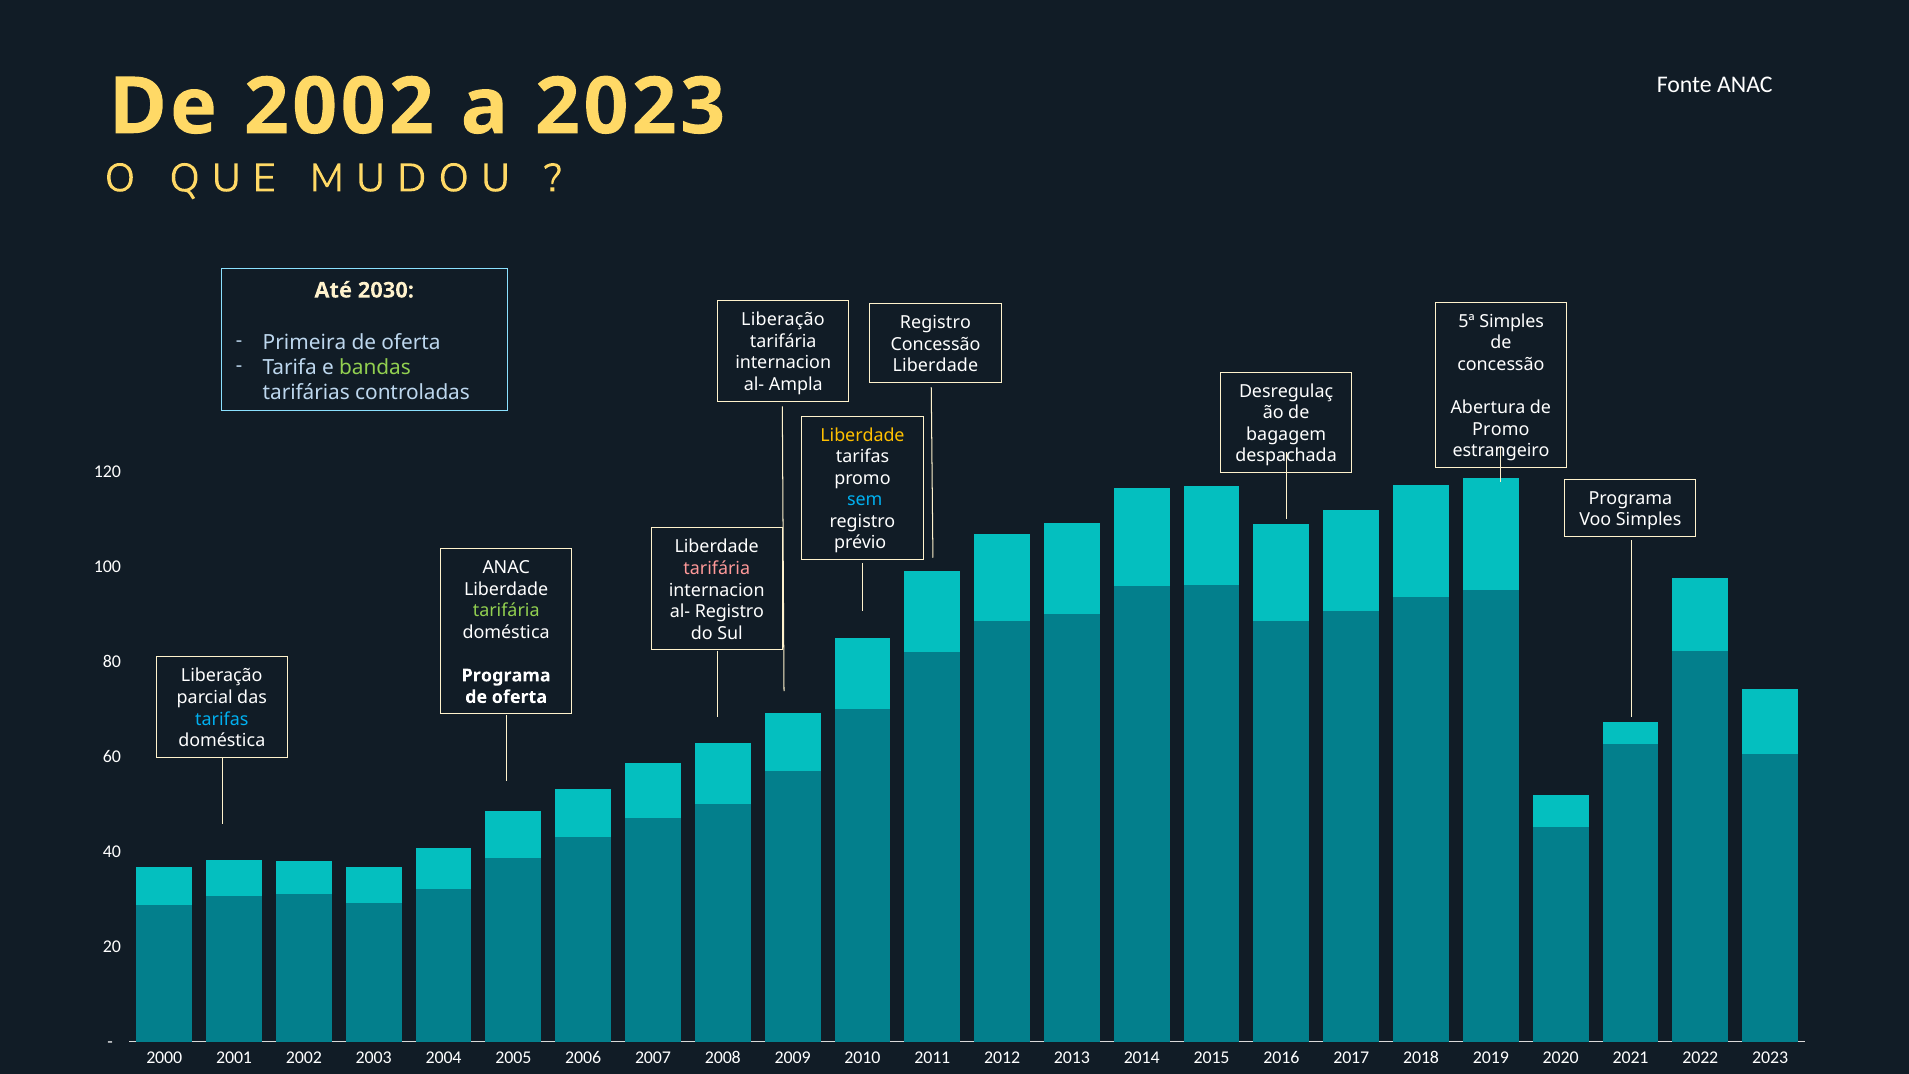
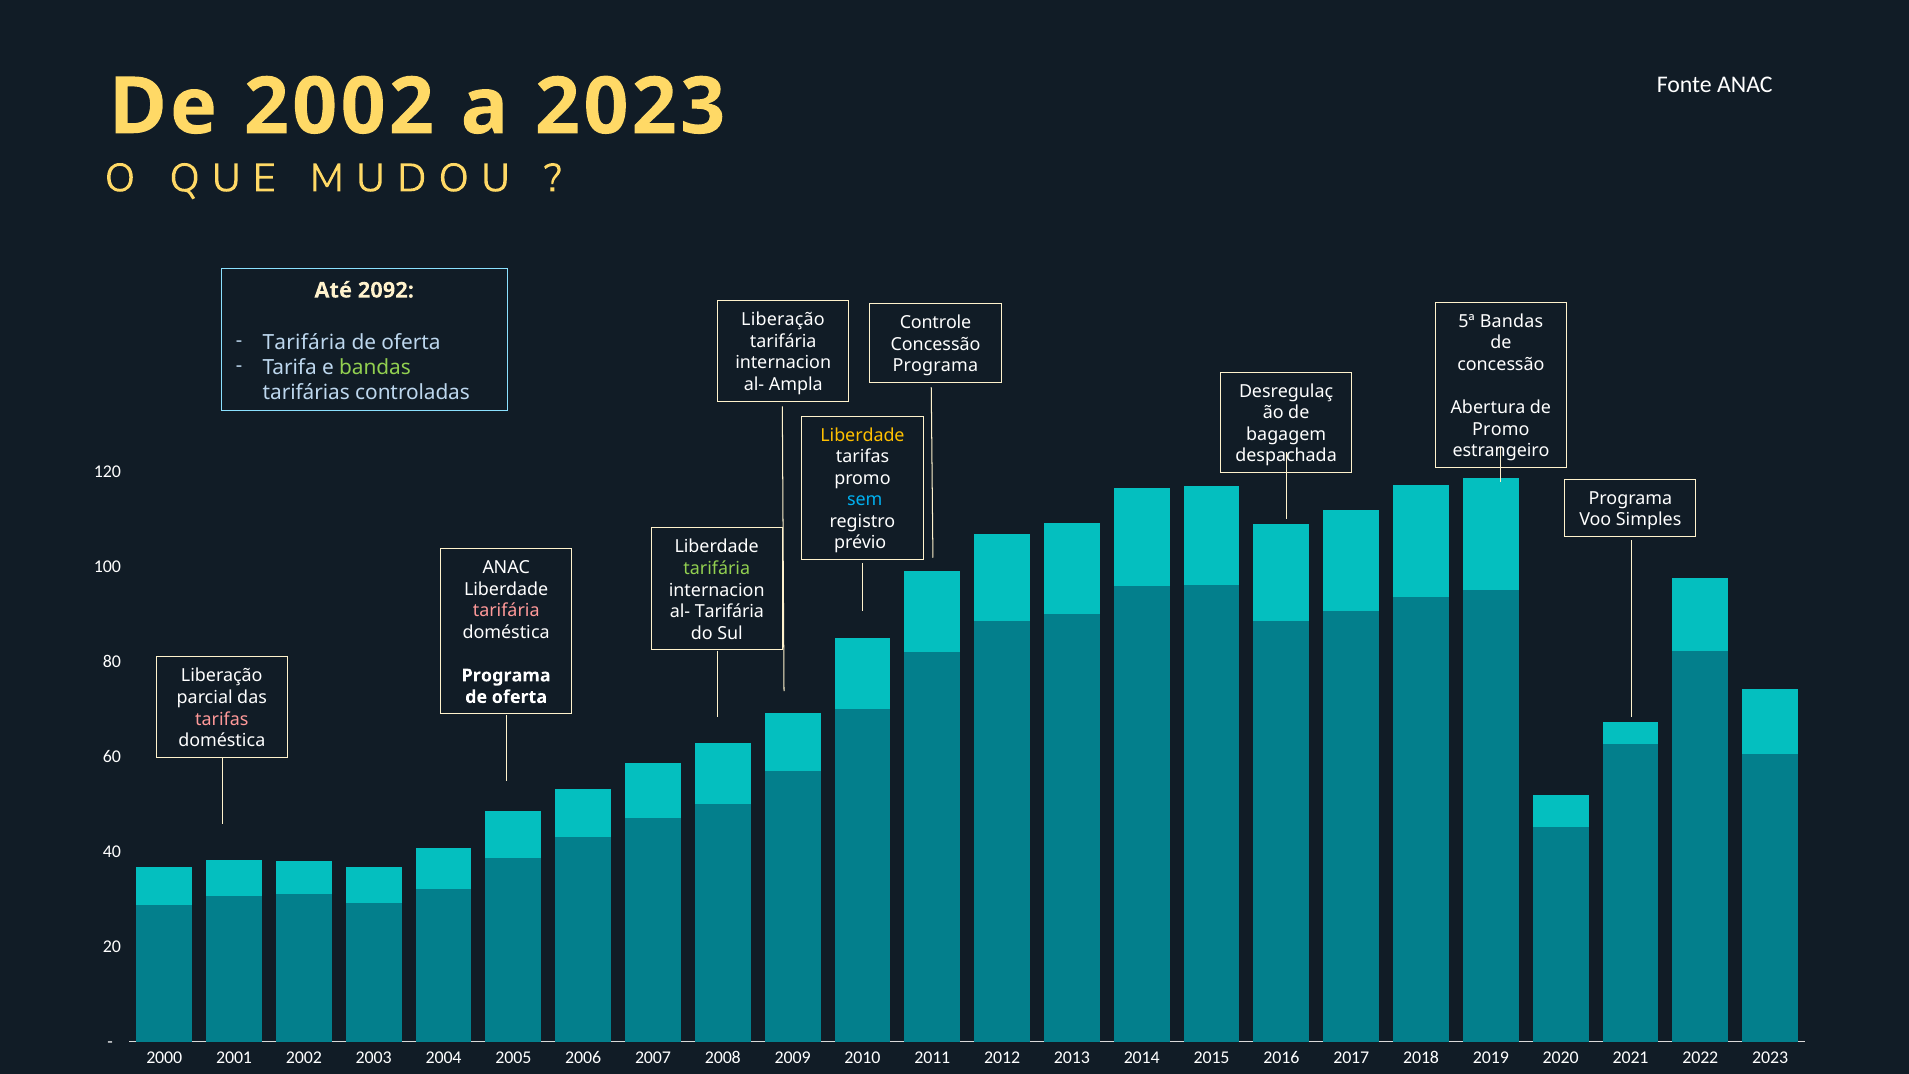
2030: 2030 -> 2092
5ª Simples: Simples -> Bandas
Registro at (935, 323): Registro -> Controle
Primeira at (305, 342): Primeira -> Tarifária
Liberdade at (935, 366): Liberdade -> Programa
tarifária at (717, 568) colour: pink -> light green
tarifária at (506, 611) colour: light green -> pink
Registro at (729, 612): Registro -> Tarifária
tarifas at (222, 719) colour: light blue -> pink
